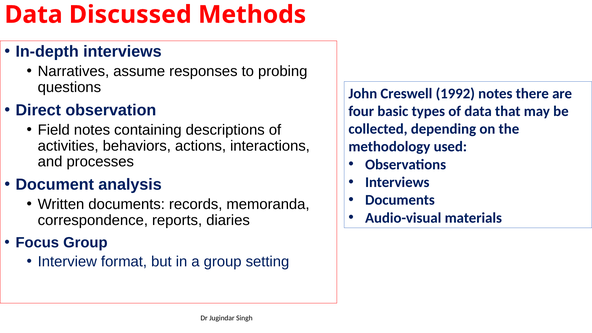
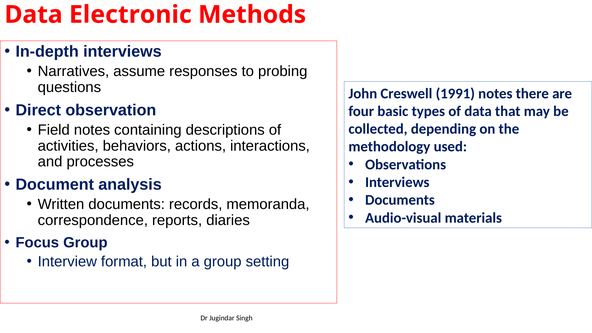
Discussed: Discussed -> Electronic
1992: 1992 -> 1991
